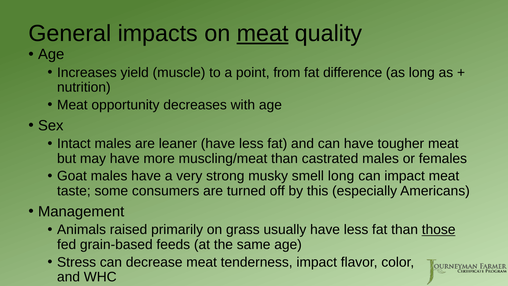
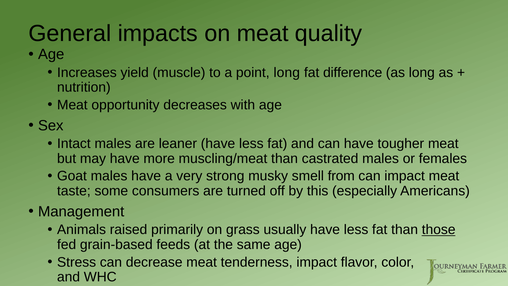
meat at (263, 33) underline: present -> none
point from: from -> long
smell long: long -> from
